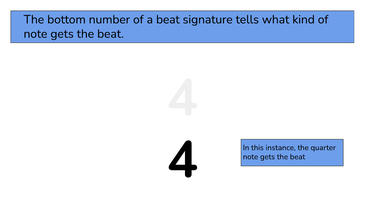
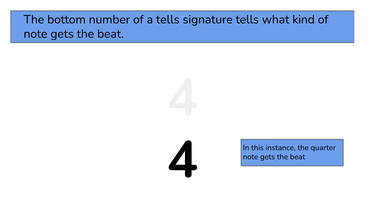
a beat: beat -> tells
